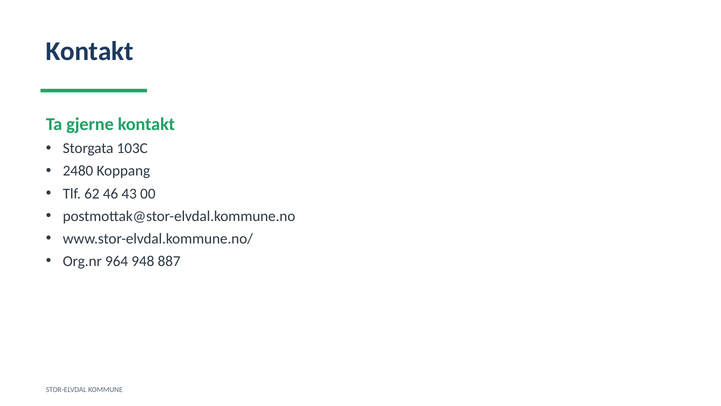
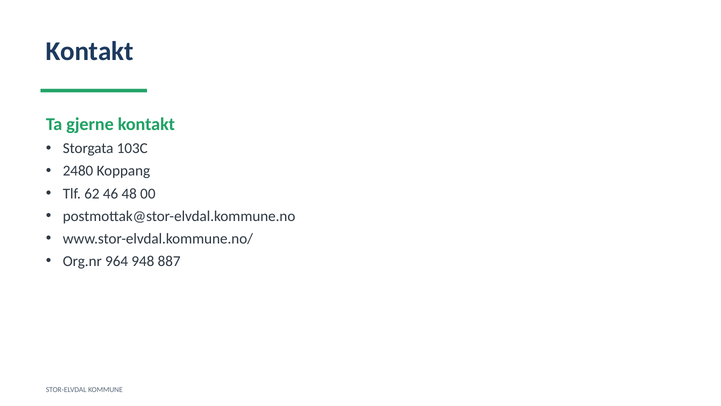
43: 43 -> 48
